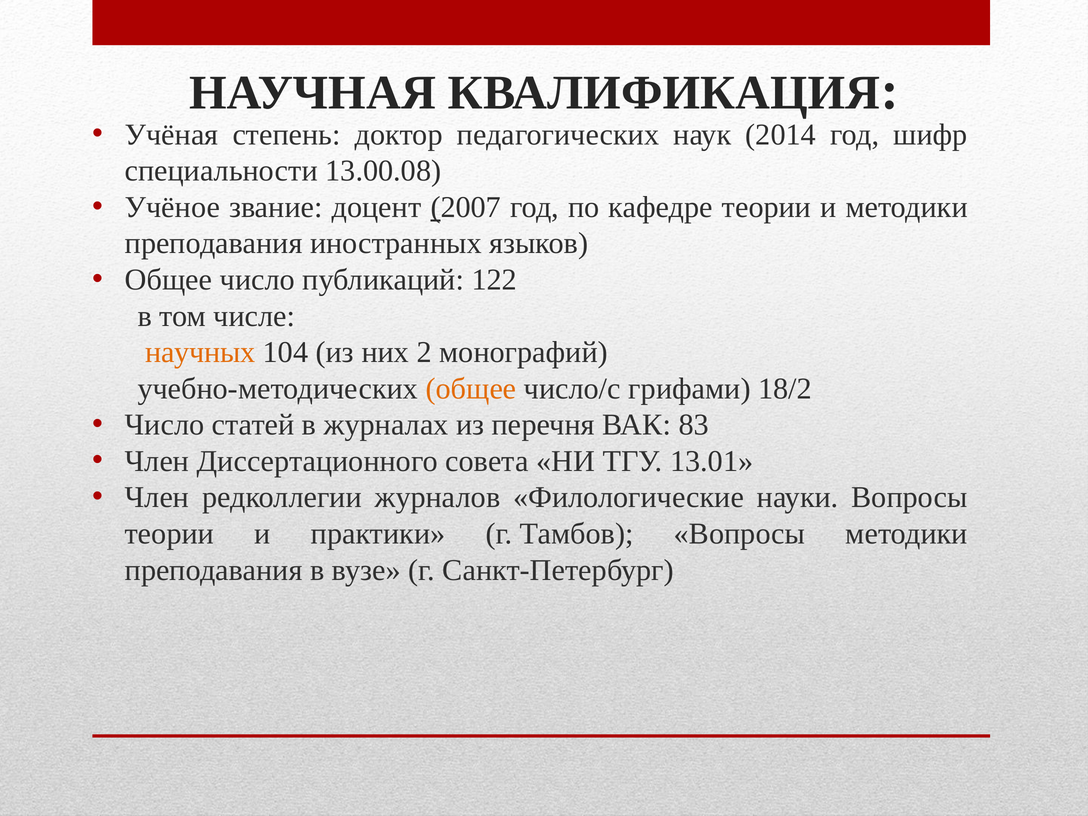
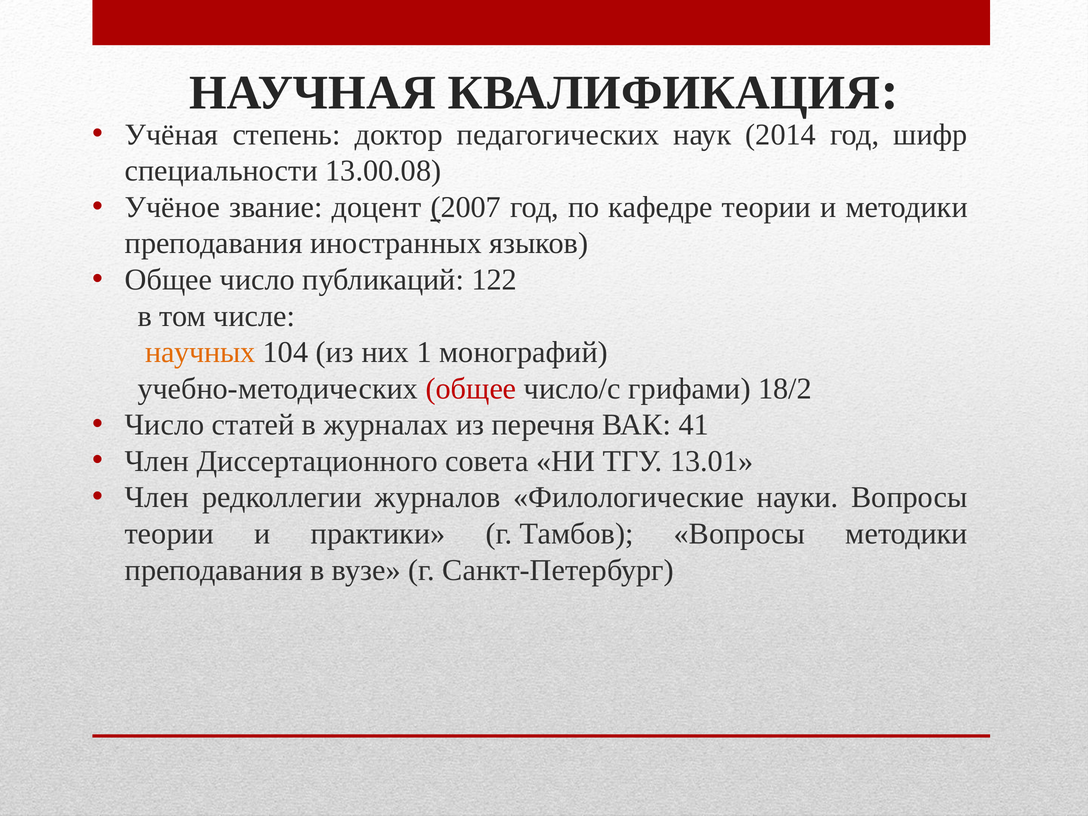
2: 2 -> 1
общее at (471, 389) colour: orange -> red
83: 83 -> 41
